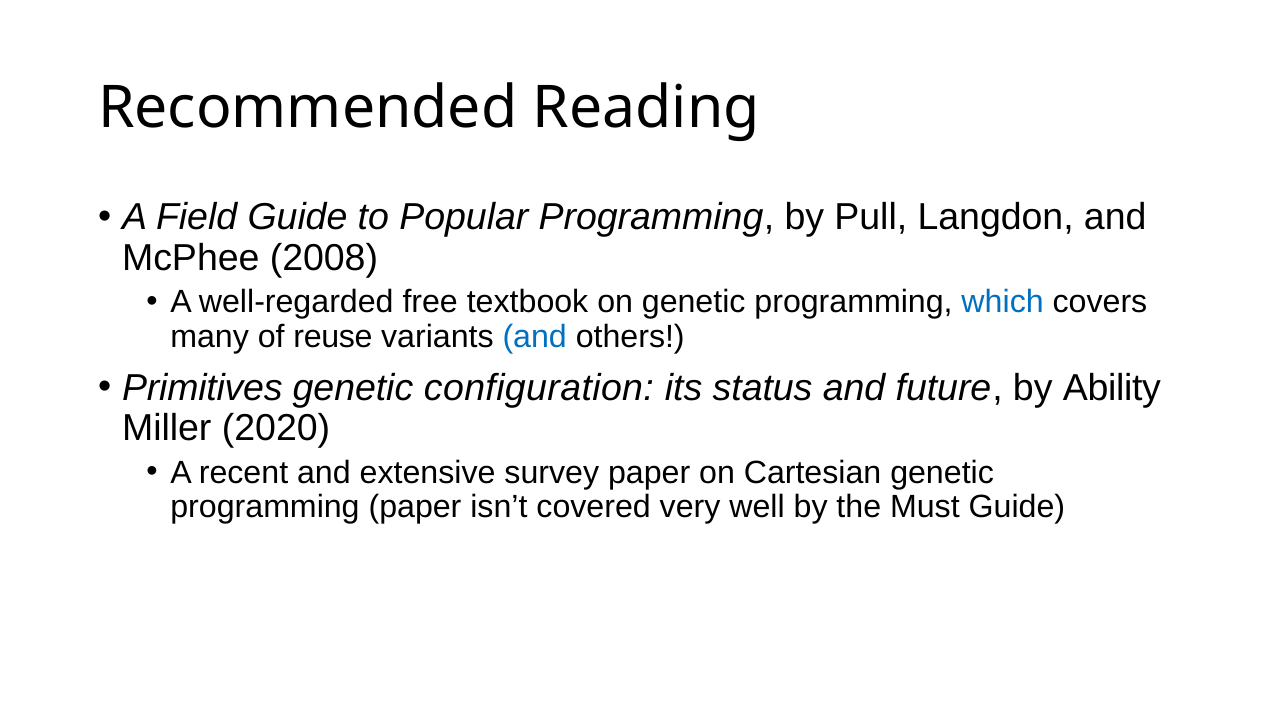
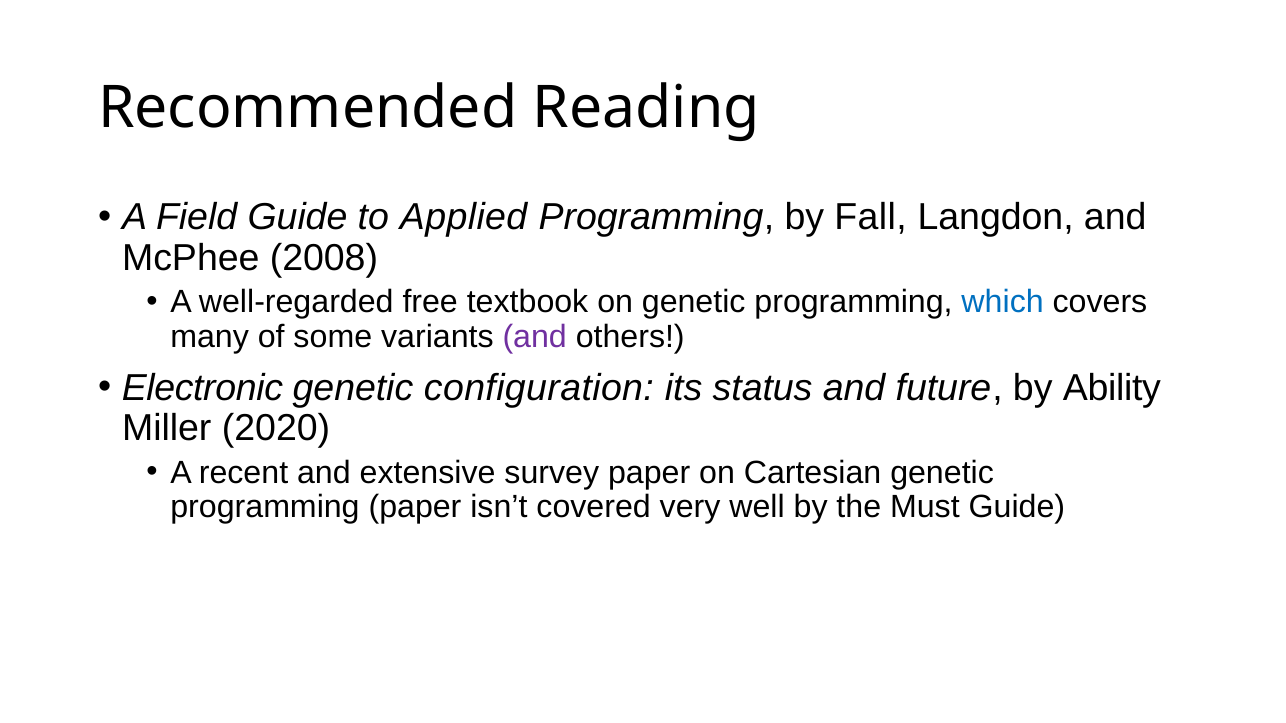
Popular: Popular -> Applied
Pull: Pull -> Fall
reuse: reuse -> some
and at (535, 337) colour: blue -> purple
Primitives: Primitives -> Electronic
